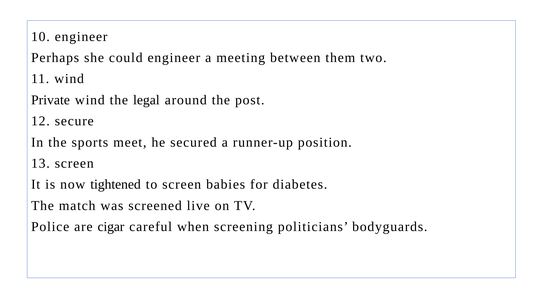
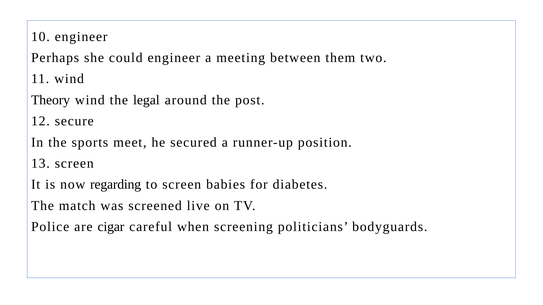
Private: Private -> Theory
tightened: tightened -> regarding
